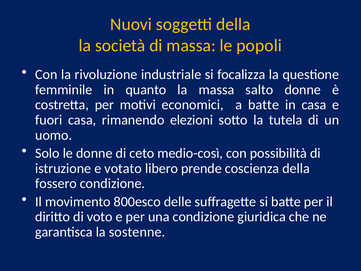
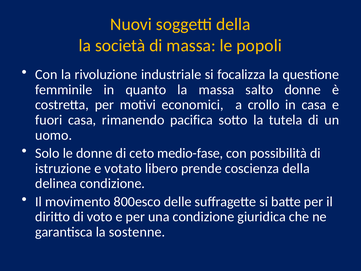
a batte: batte -> crollo
elezioni: elezioni -> pacifica
medio-così: medio-così -> medio-fase
fossero: fossero -> delinea
